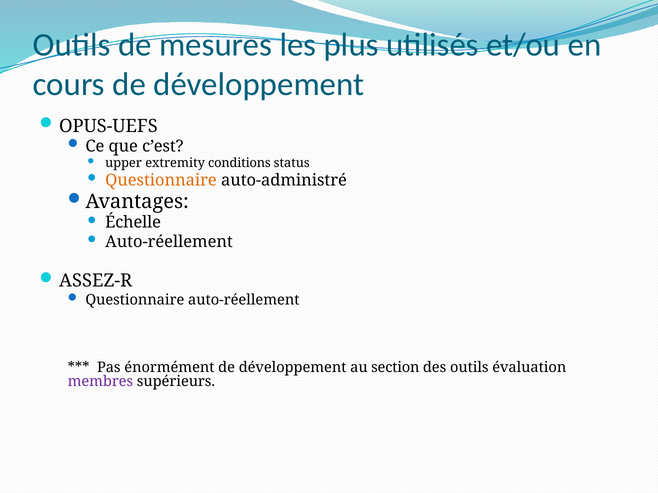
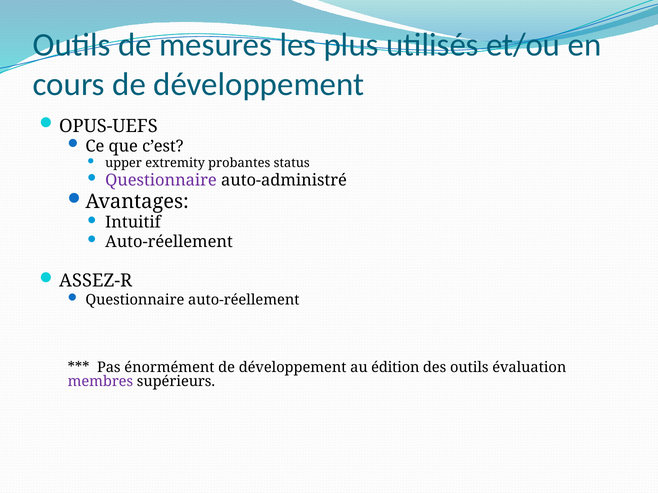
conditions: conditions -> probantes
Questionnaire at (161, 180) colour: orange -> purple
Échelle: Échelle -> Intuitif
section: section -> édition
